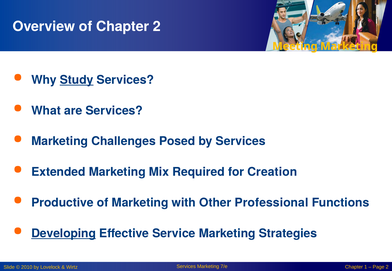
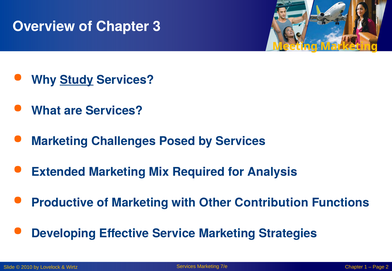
Chapter 2: 2 -> 3
Creation: Creation -> Analysis
Professional: Professional -> Contribution
Developing underline: present -> none
